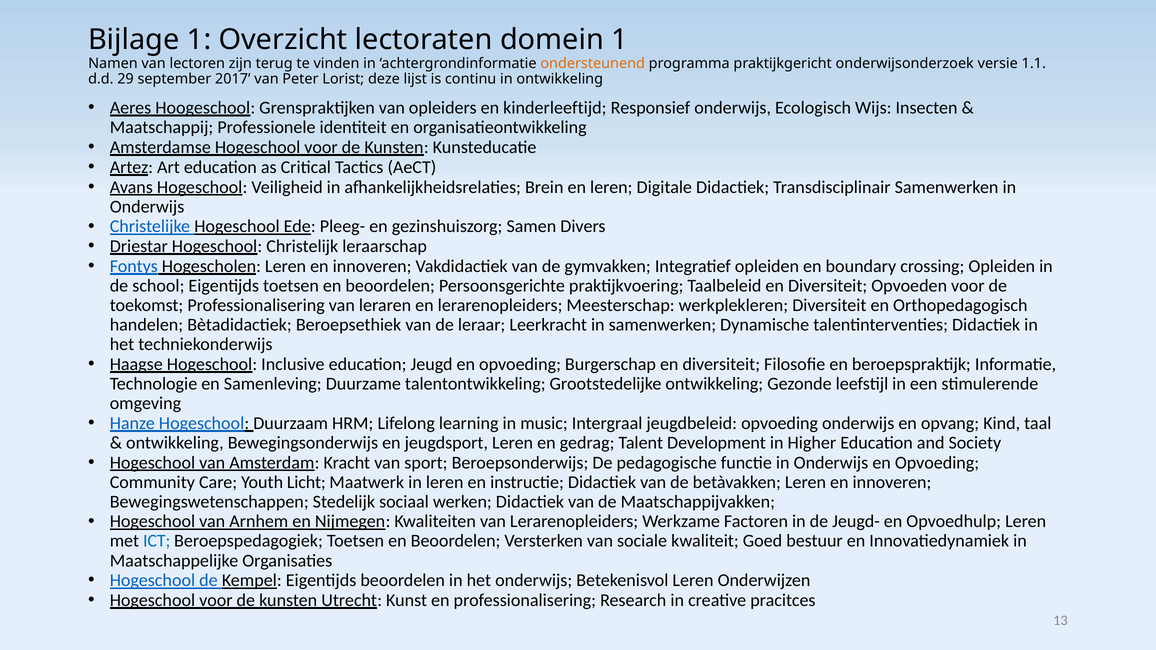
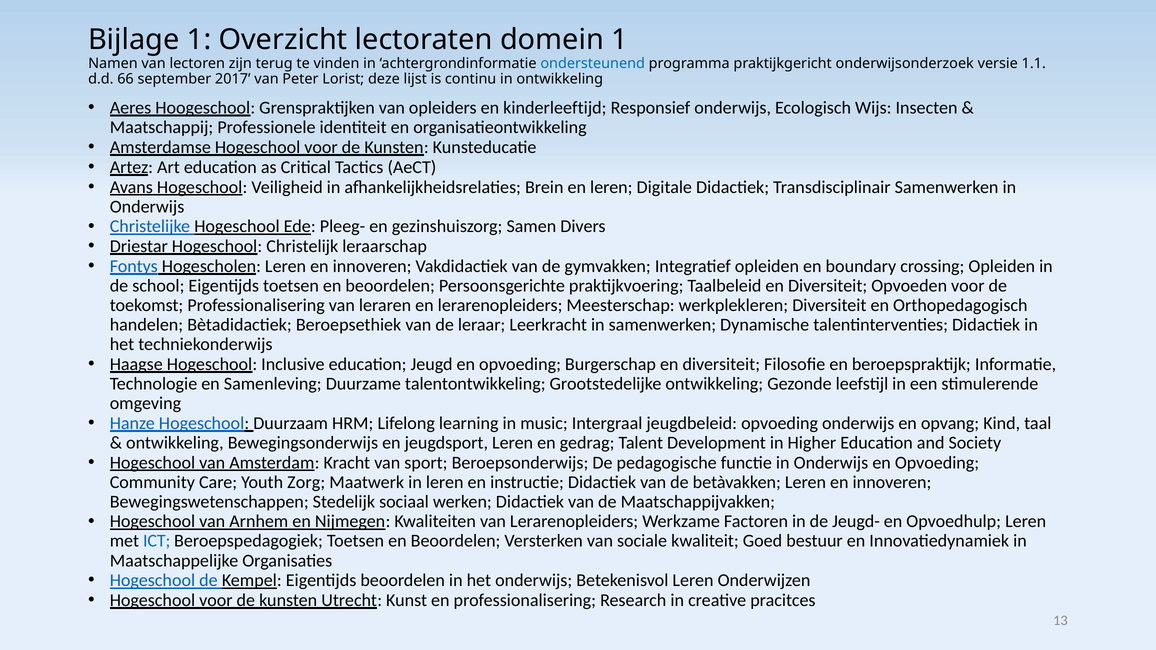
ondersteunend colour: orange -> blue
29: 29 -> 66
Licht: Licht -> Zorg
